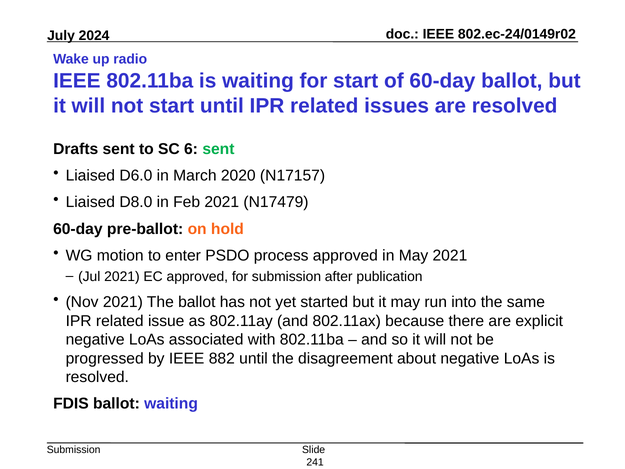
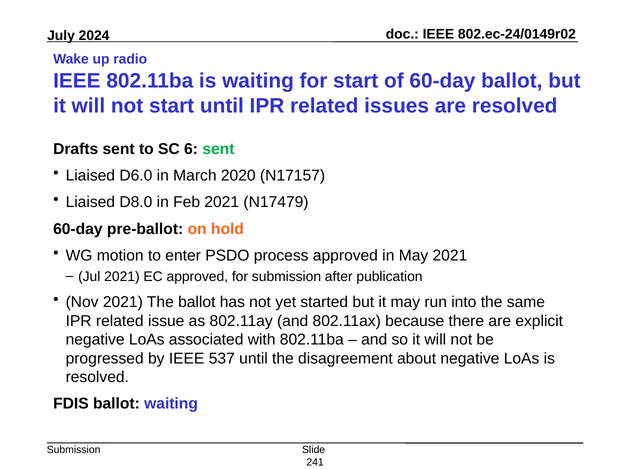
882: 882 -> 537
